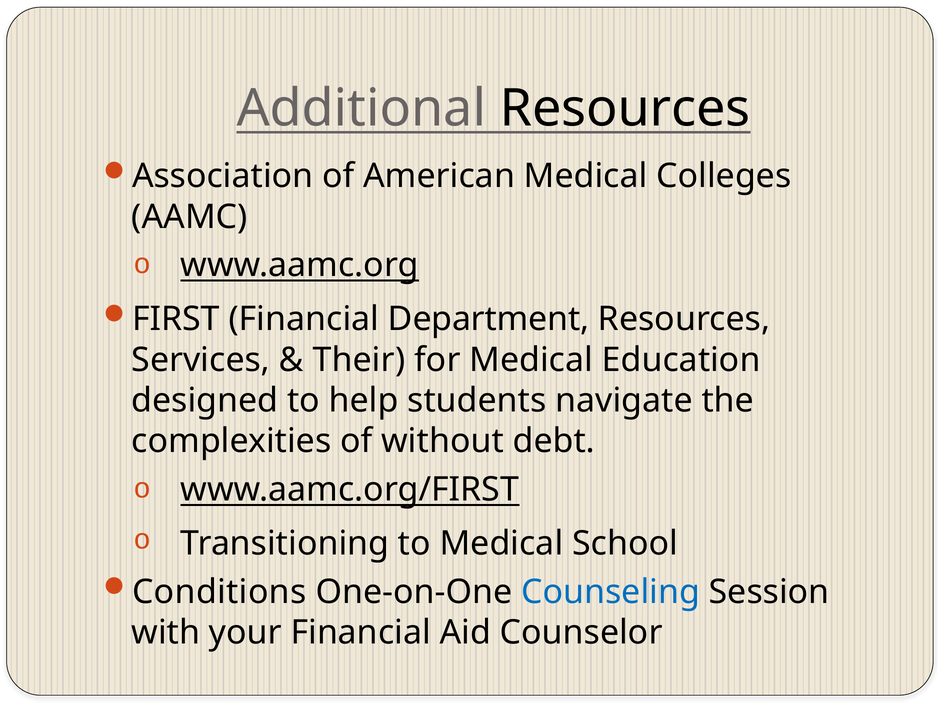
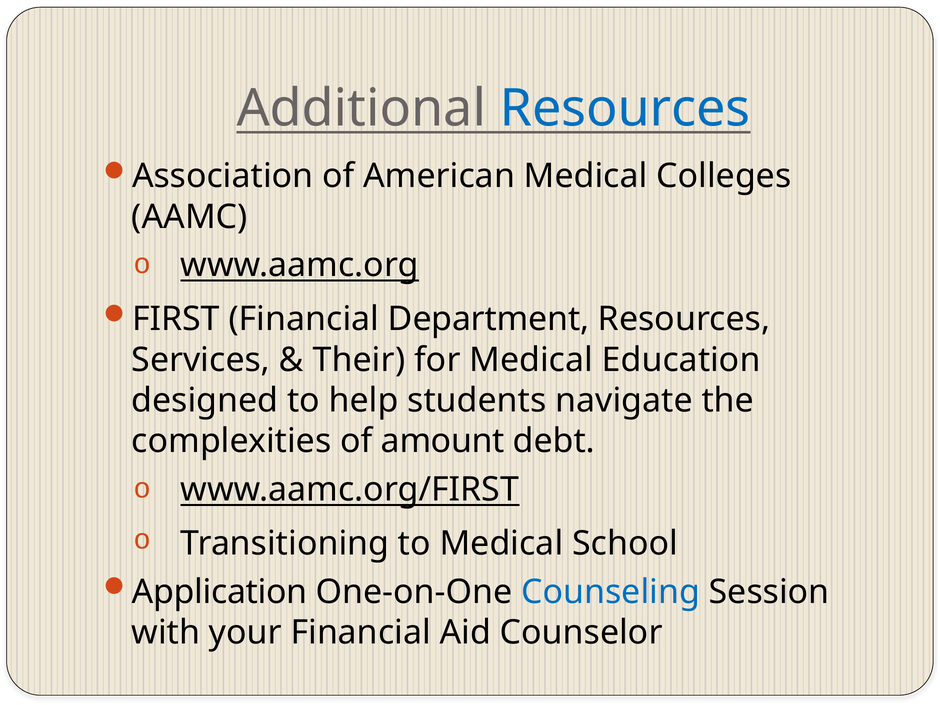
Resources at (625, 109) colour: black -> blue
without: without -> amount
Conditions: Conditions -> Application
